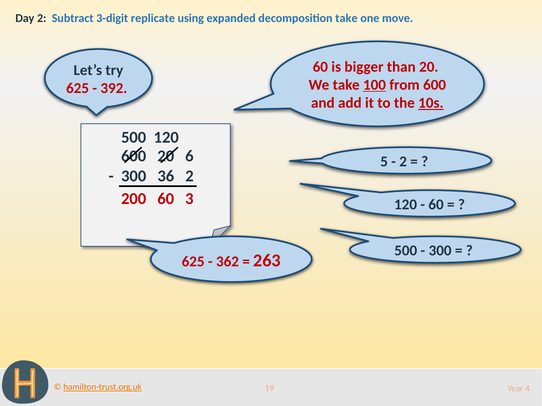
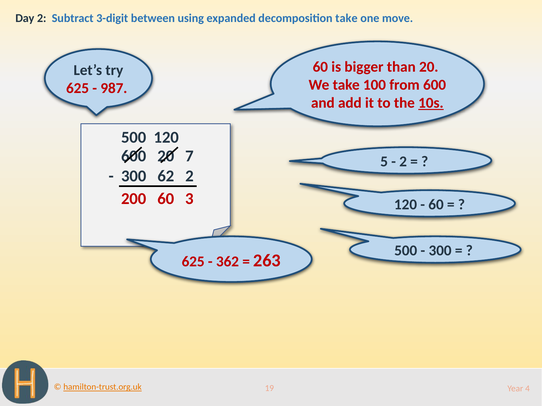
replicate: replicate -> between
100 underline: present -> none
392: 392 -> 987
6: 6 -> 7
36: 36 -> 62
